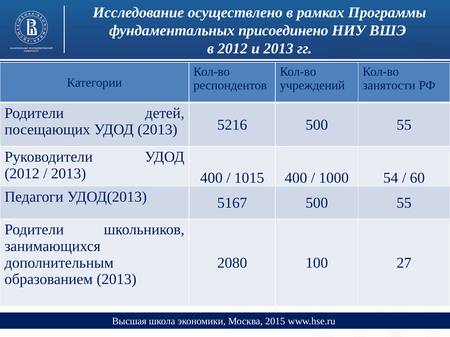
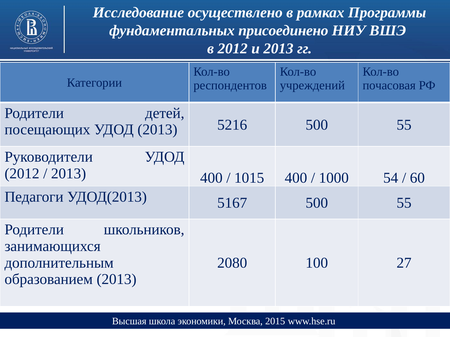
занятости: занятости -> почасовая
